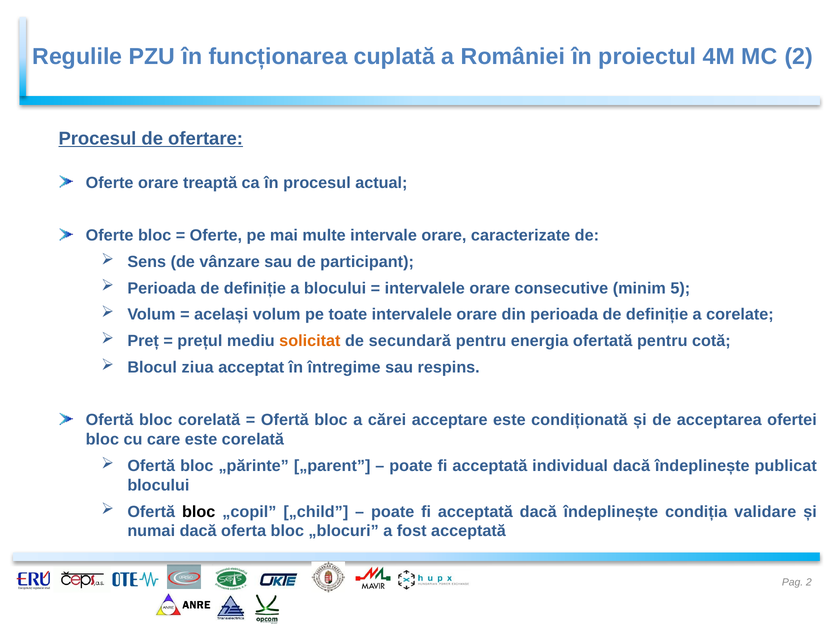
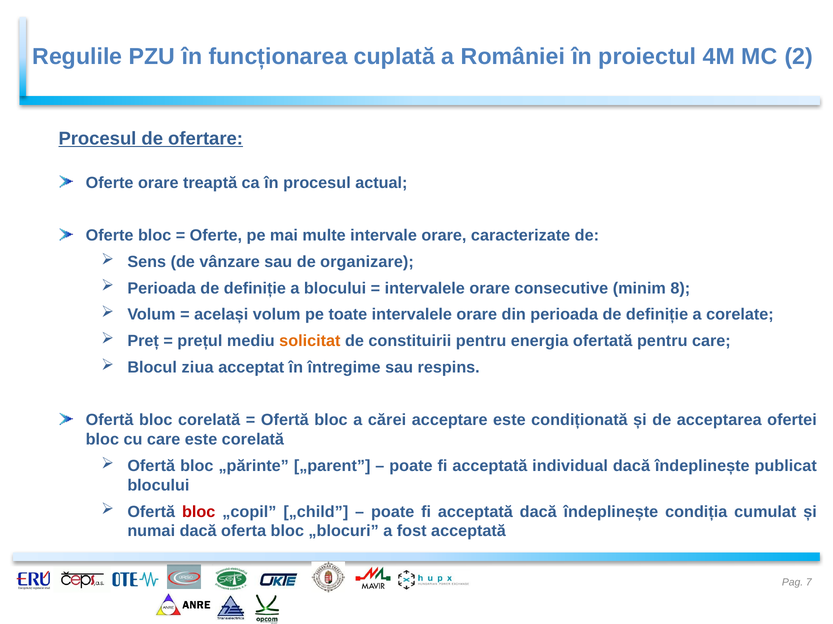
participant: participant -> organizare
5: 5 -> 8
secundară: secundară -> constituirii
pentru cotă: cotă -> care
bloc at (199, 512) colour: black -> red
validare: validare -> cumulat
Pag 2: 2 -> 7
